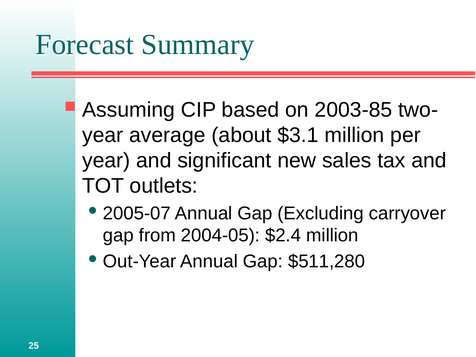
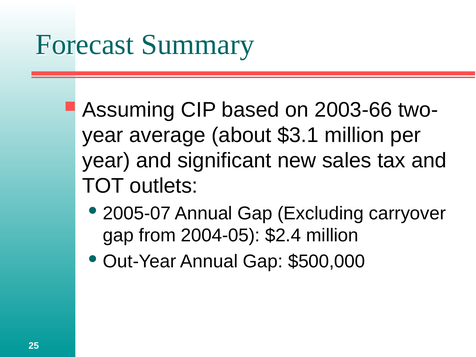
2003-85: 2003-85 -> 2003-66
$511,280: $511,280 -> $500,000
